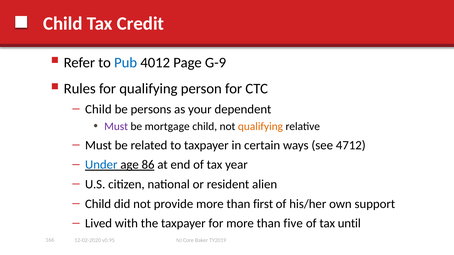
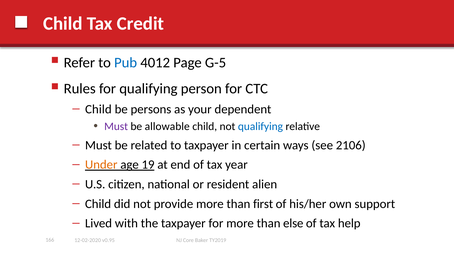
G-9: G-9 -> G-5
mortgage: mortgage -> allowable
qualifying at (260, 127) colour: orange -> blue
4712: 4712 -> 2106
Under colour: blue -> orange
86: 86 -> 19
five: five -> else
until: until -> help
